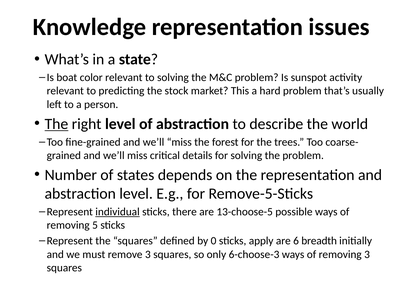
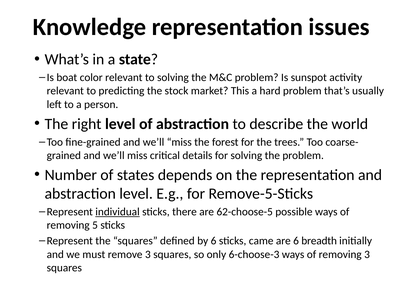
The at (56, 124) underline: present -> none
13-choose-5: 13-choose-5 -> 62-choose-5
by 0: 0 -> 6
apply: apply -> came
